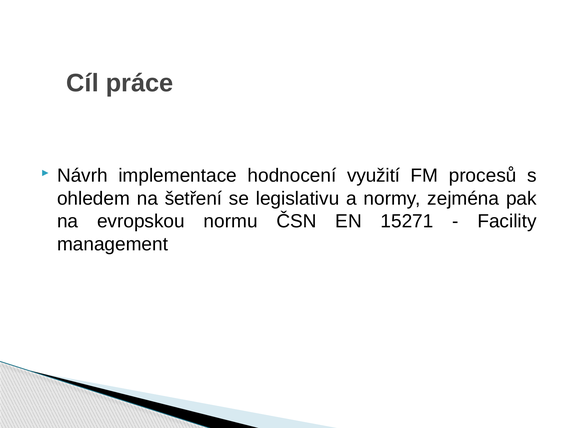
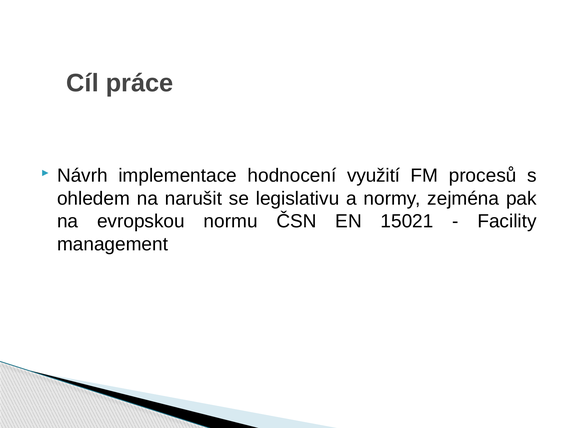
šetření: šetření -> narušit
15271: 15271 -> 15021
